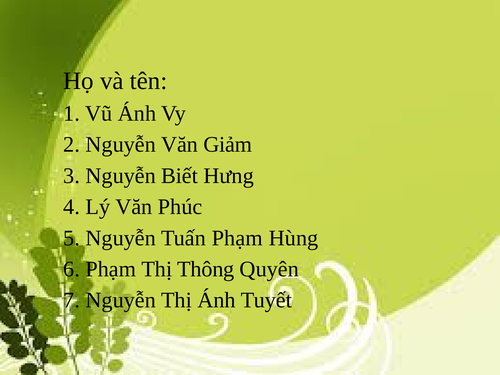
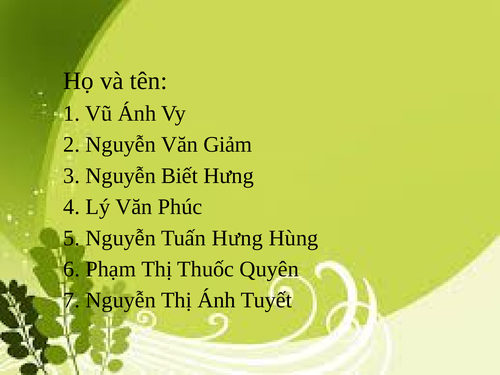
Tuấn Phạm: Phạm -> Hưng
Thông: Thông -> Thuốc
